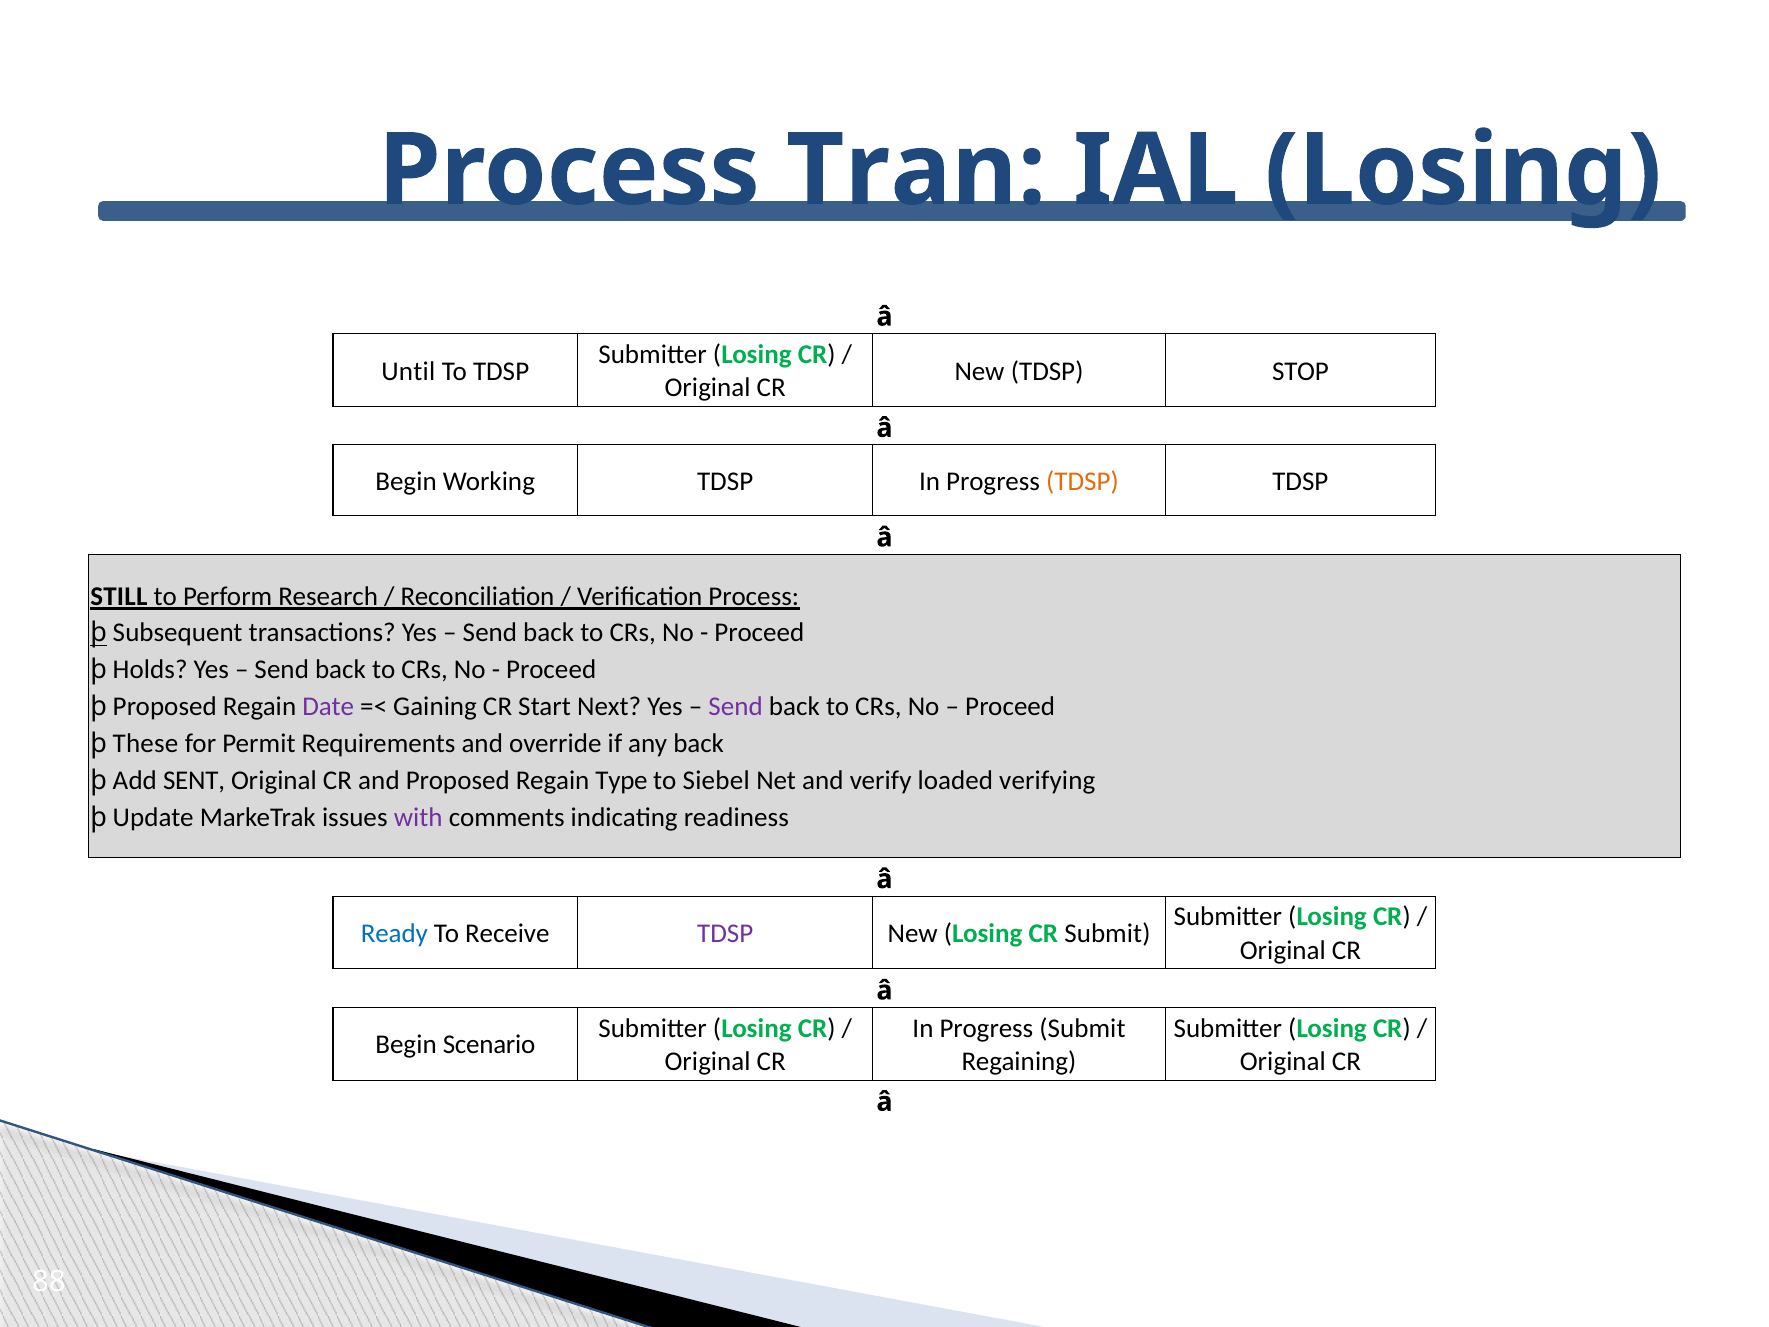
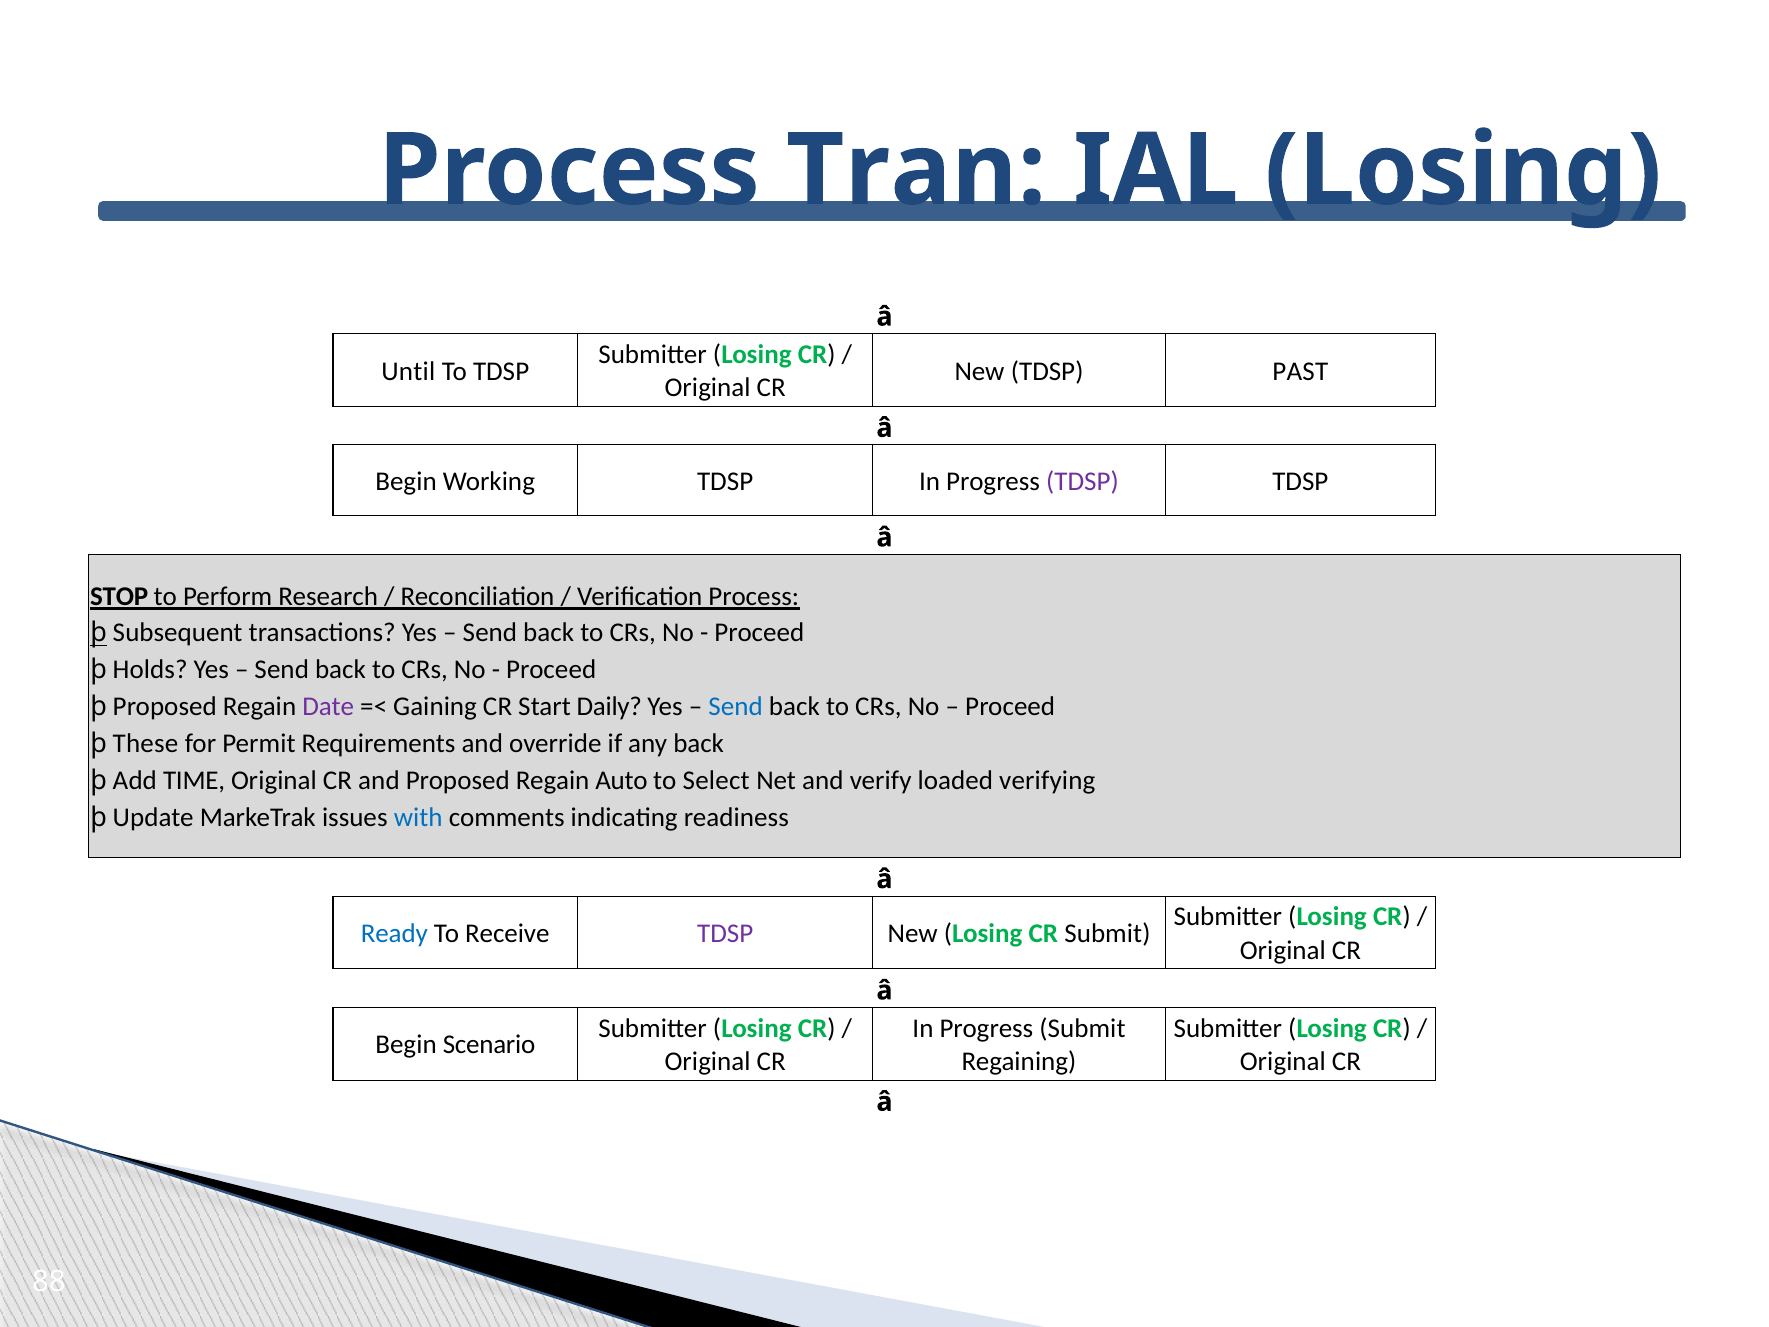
STOP: STOP -> PAST
TDSP at (1082, 481) colour: orange -> purple
STILL: STILL -> STOP
Next: Next -> Daily
Send at (736, 706) colour: purple -> blue
SENT: SENT -> TIME
Type: Type -> Auto
Siebel: Siebel -> Select
with colour: purple -> blue
